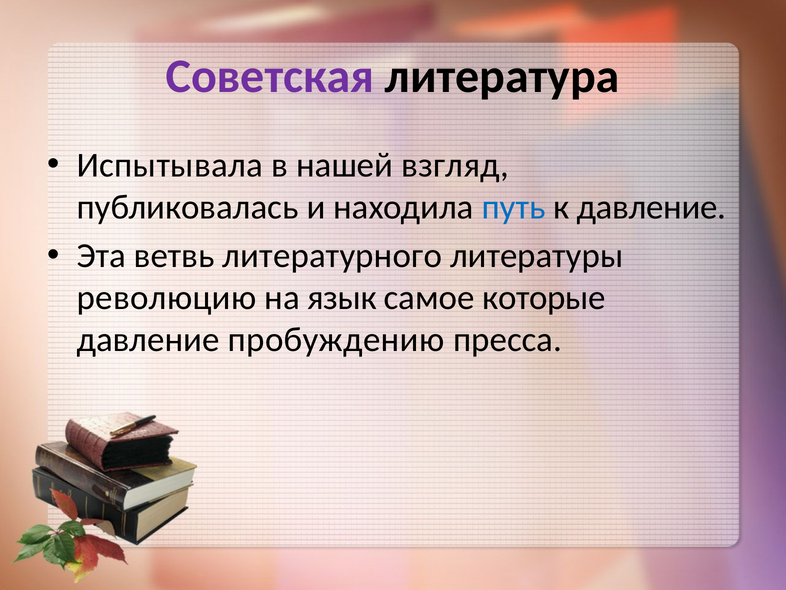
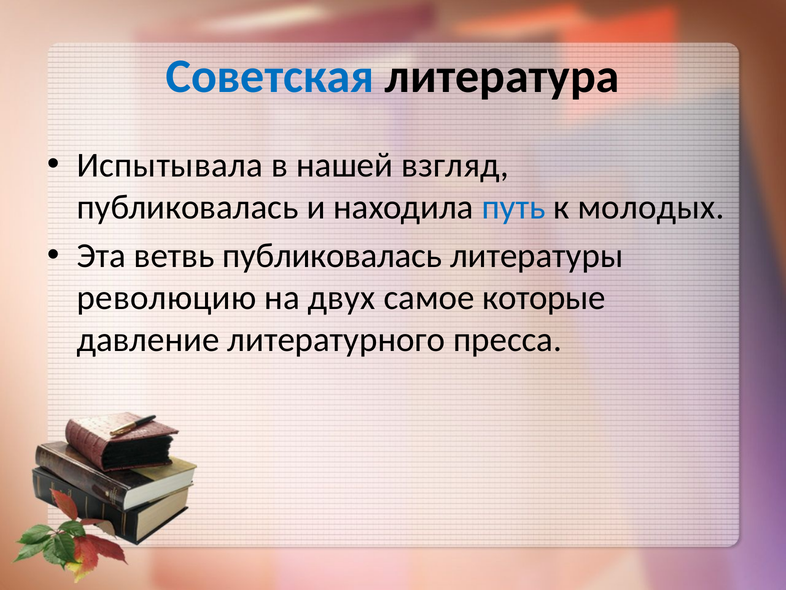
Советская colour: purple -> blue
к давление: давление -> молодых
ветвь литературного: литературного -> публиковалась
язык: язык -> двух
пробуждению: пробуждению -> литературного
